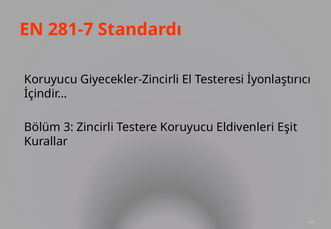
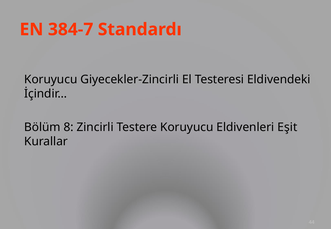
281-7: 281-7 -> 384-7
İyonlaştırıcı: İyonlaştırıcı -> Eldivendeki
3: 3 -> 8
